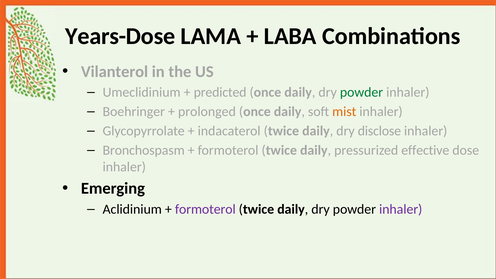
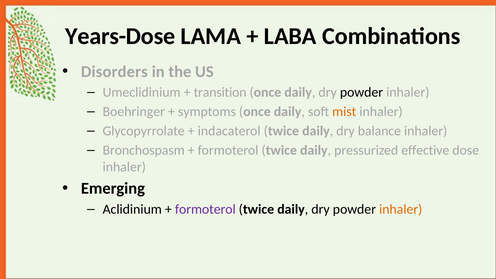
Vilanterol: Vilanterol -> Disorders
predicted: predicted -> transition
powder at (362, 92) colour: green -> black
prolonged: prolonged -> symptoms
disclose: disclose -> balance
inhaler at (401, 209) colour: purple -> orange
